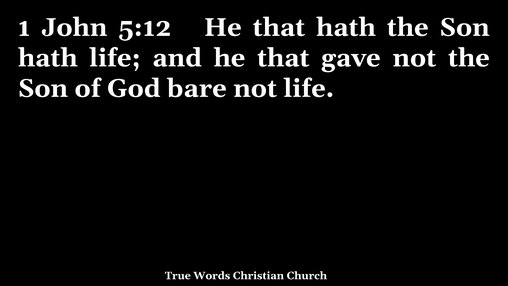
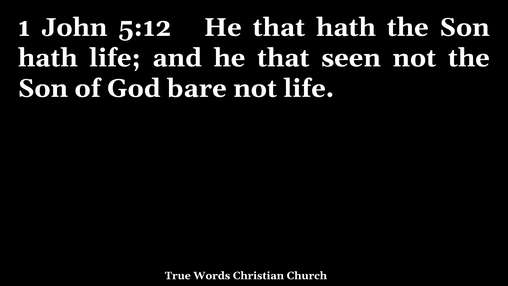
gave: gave -> seen
